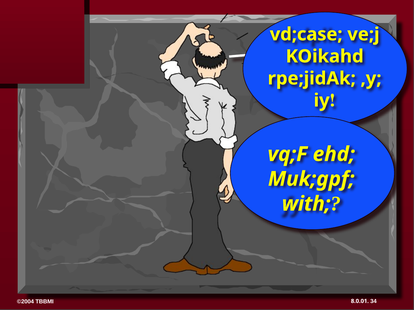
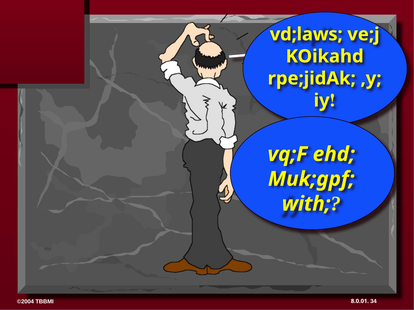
vd;case: vd;case -> vd;laws
